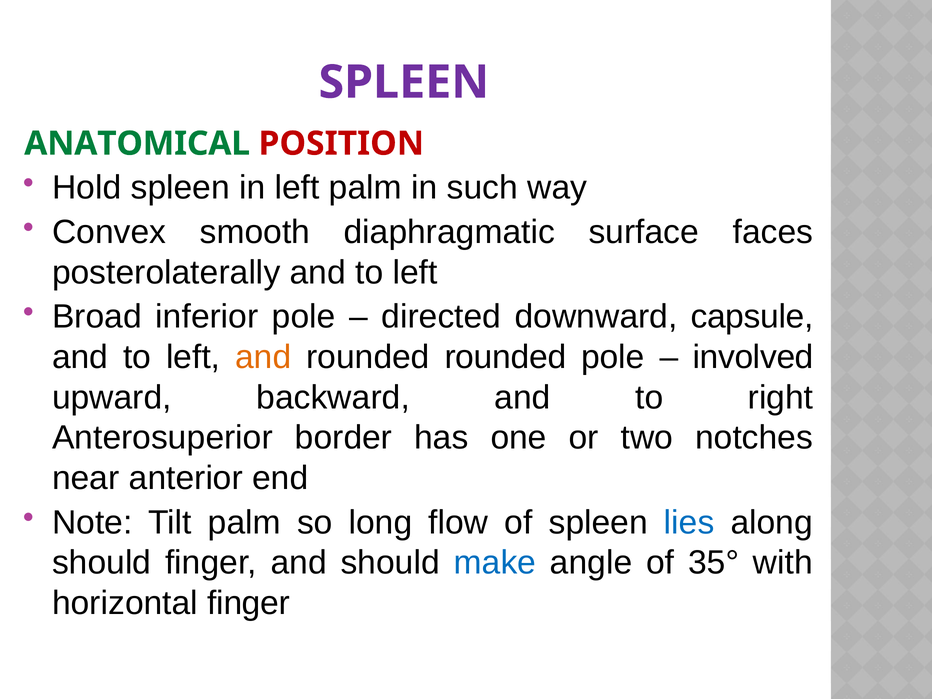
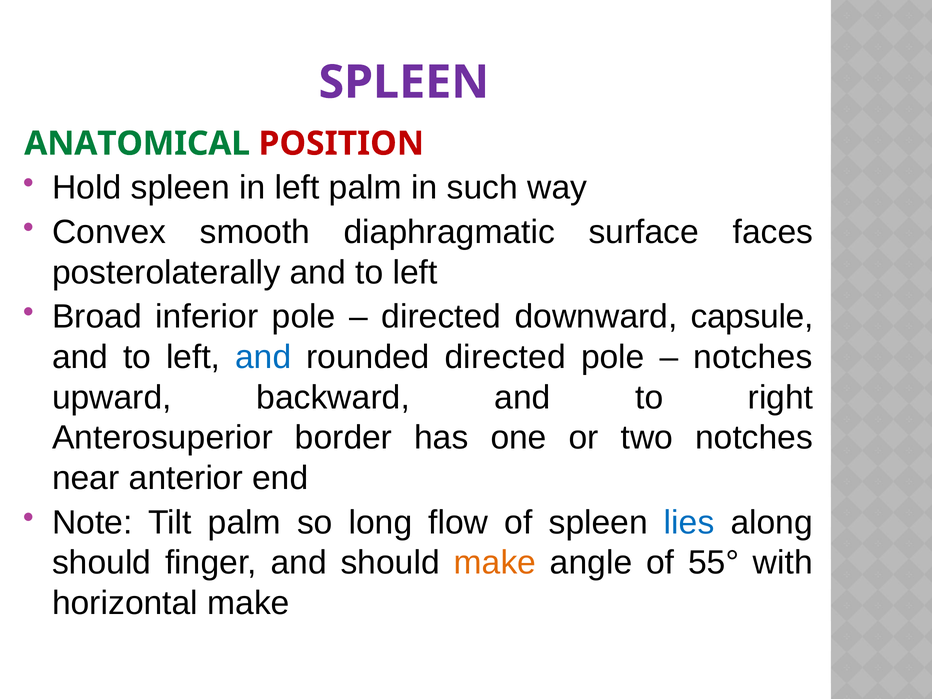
and at (263, 357) colour: orange -> blue
rounded rounded: rounded -> directed
involved at (753, 357): involved -> notches
make at (495, 563) colour: blue -> orange
35°: 35° -> 55°
horizontal finger: finger -> make
